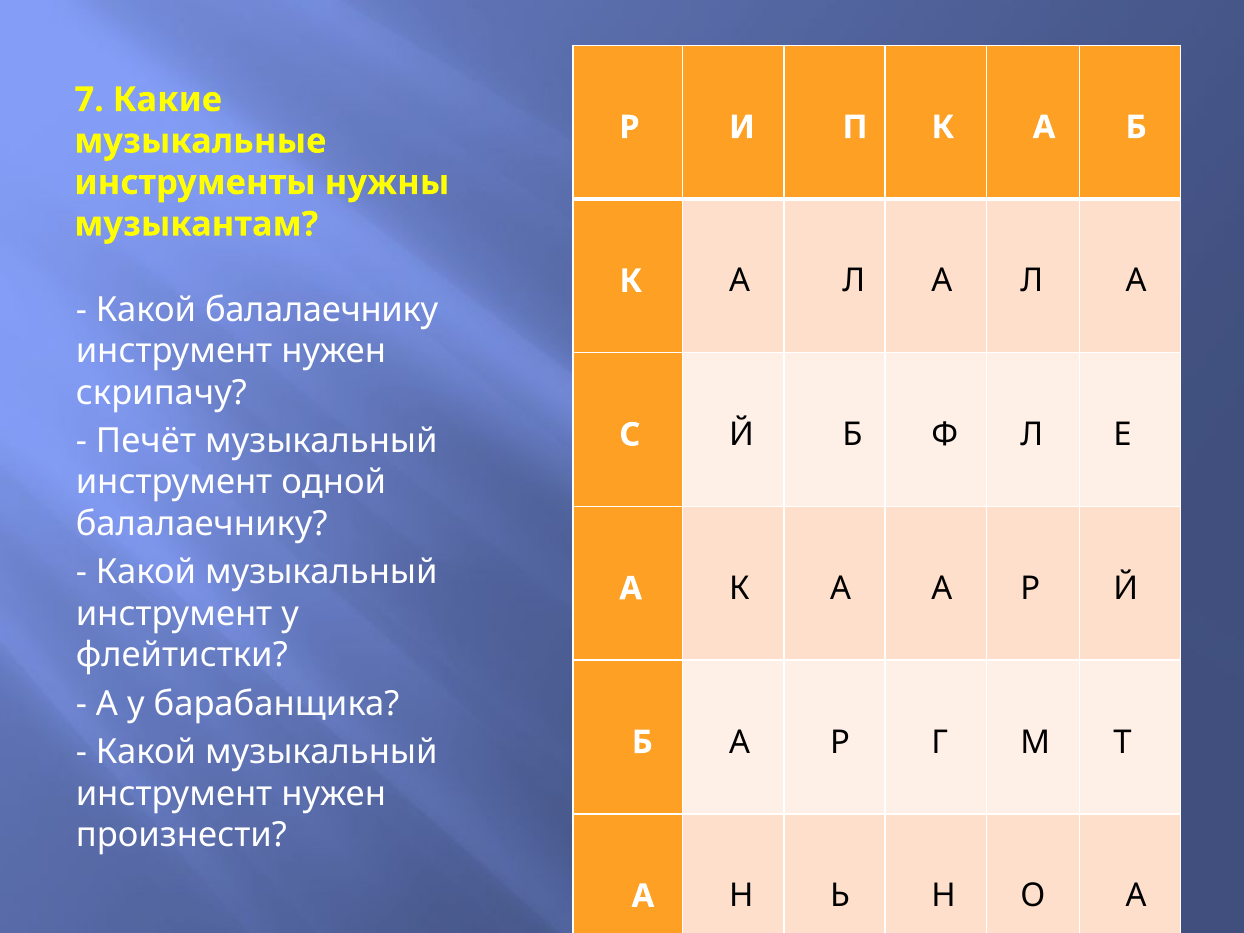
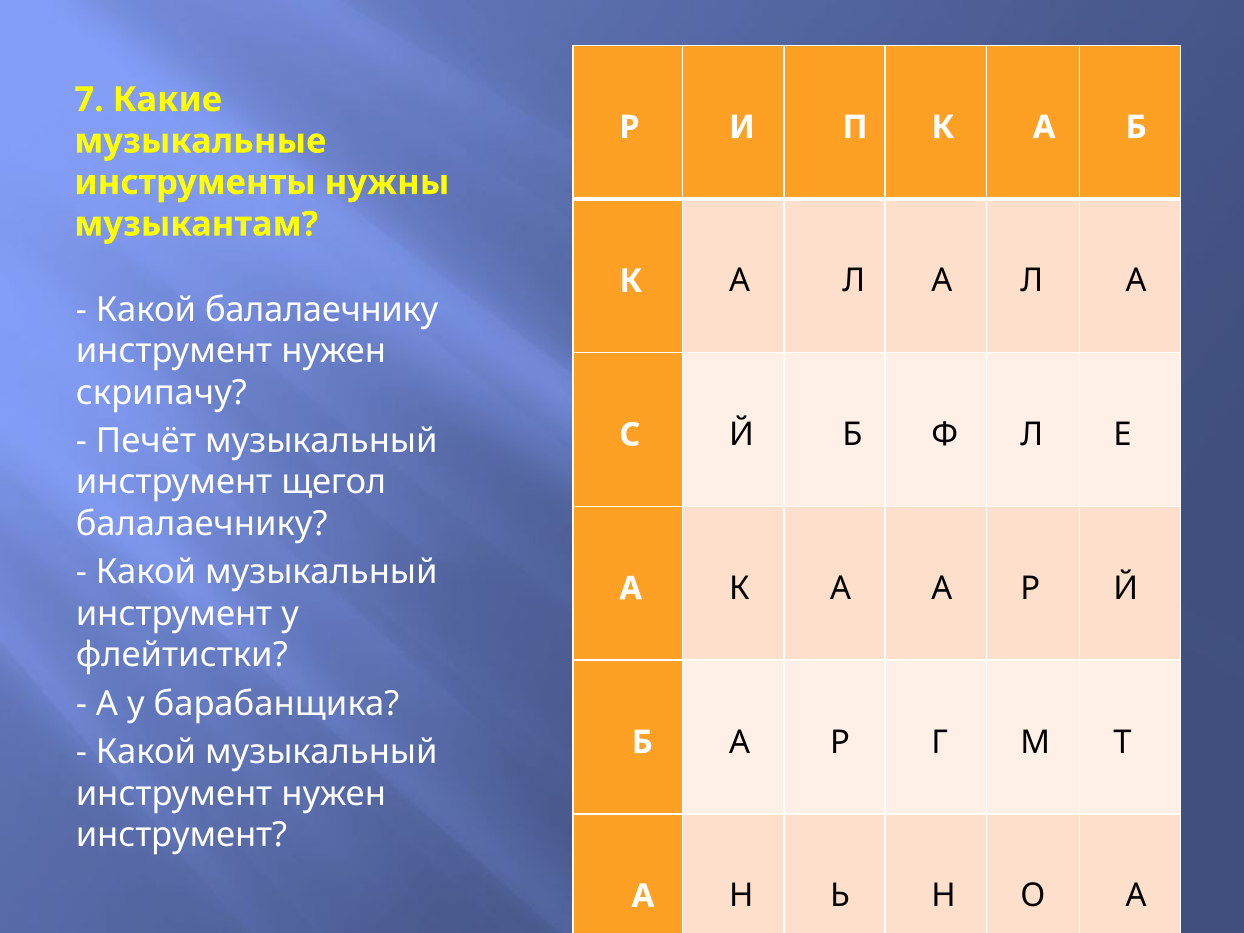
одной: одной -> щегол
произнести at (181, 835): произнести -> инструмент
